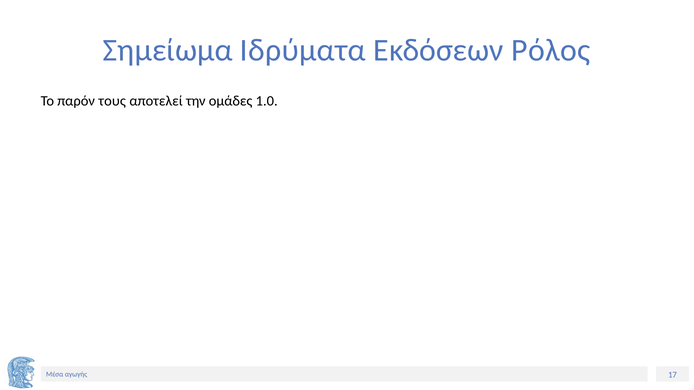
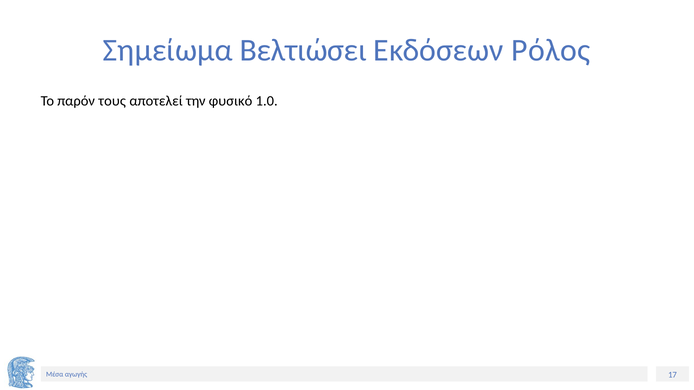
Ιδρύματα: Ιδρύματα -> Βελτιώσει
ομάδες: ομάδες -> φυσικό
